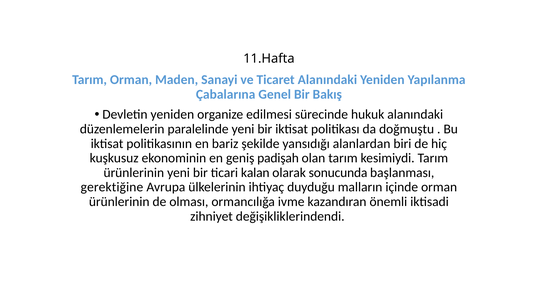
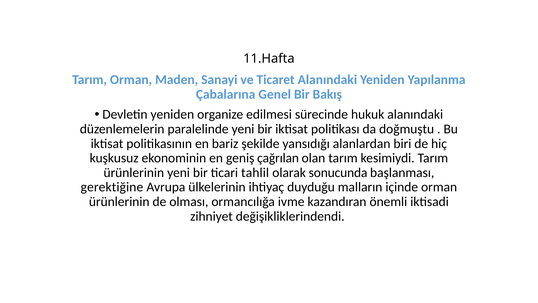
padişah: padişah -> çağrılan
kalan: kalan -> tahlil
